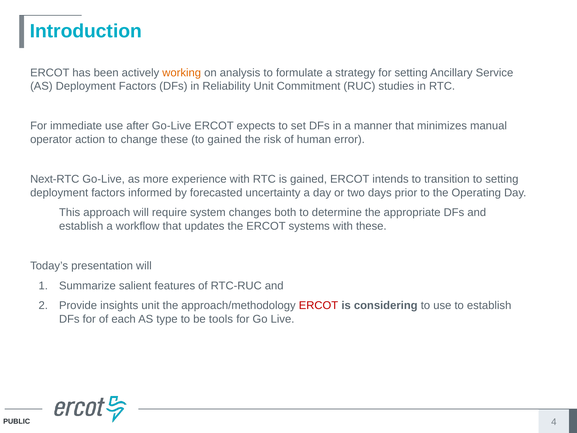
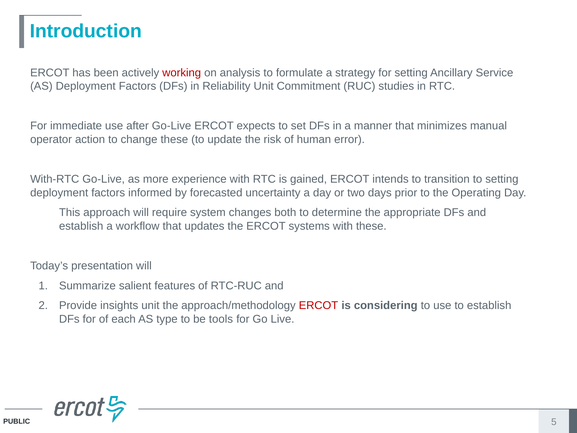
working colour: orange -> red
to gained: gained -> update
Next-RTC: Next-RTC -> With-RTC
4: 4 -> 5
